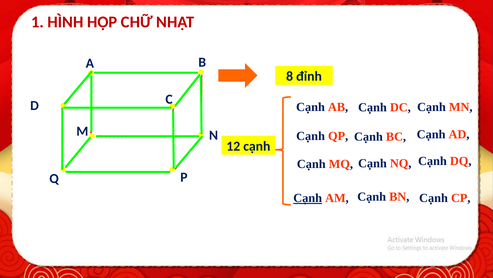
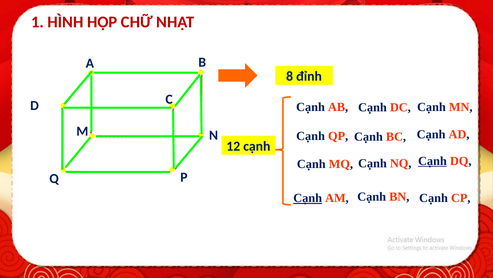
Cạnh at (432, 161) underline: none -> present
